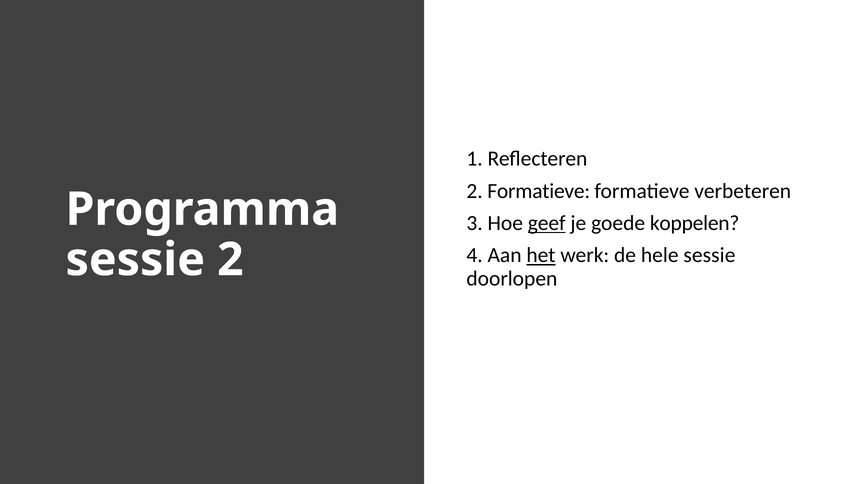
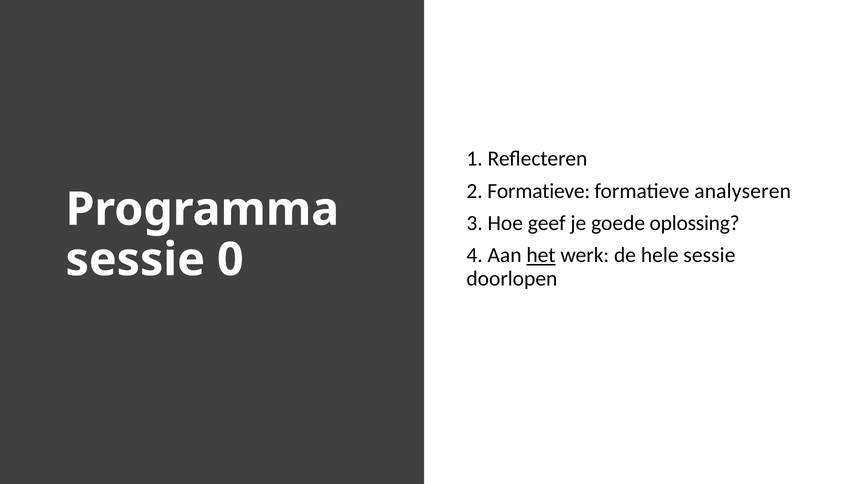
verbeteren: verbeteren -> analyseren
geef underline: present -> none
koppelen: koppelen -> oplossing
sessie 2: 2 -> 0
